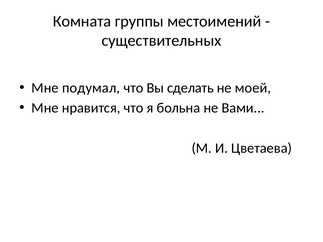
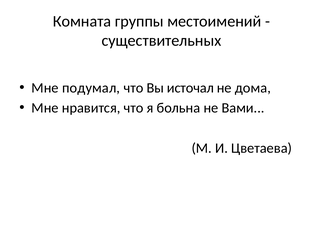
сделать: сделать -> источал
моей: моей -> дома
